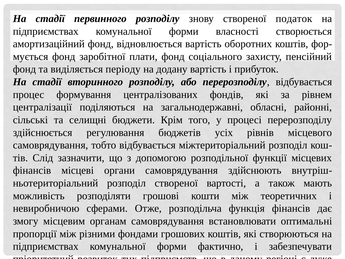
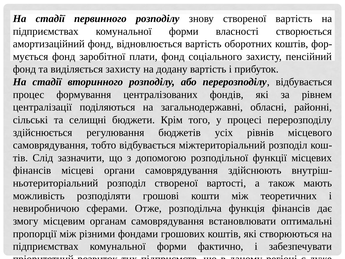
створеної податок: податок -> вартість
виділяється періоду: періоду -> захисту
